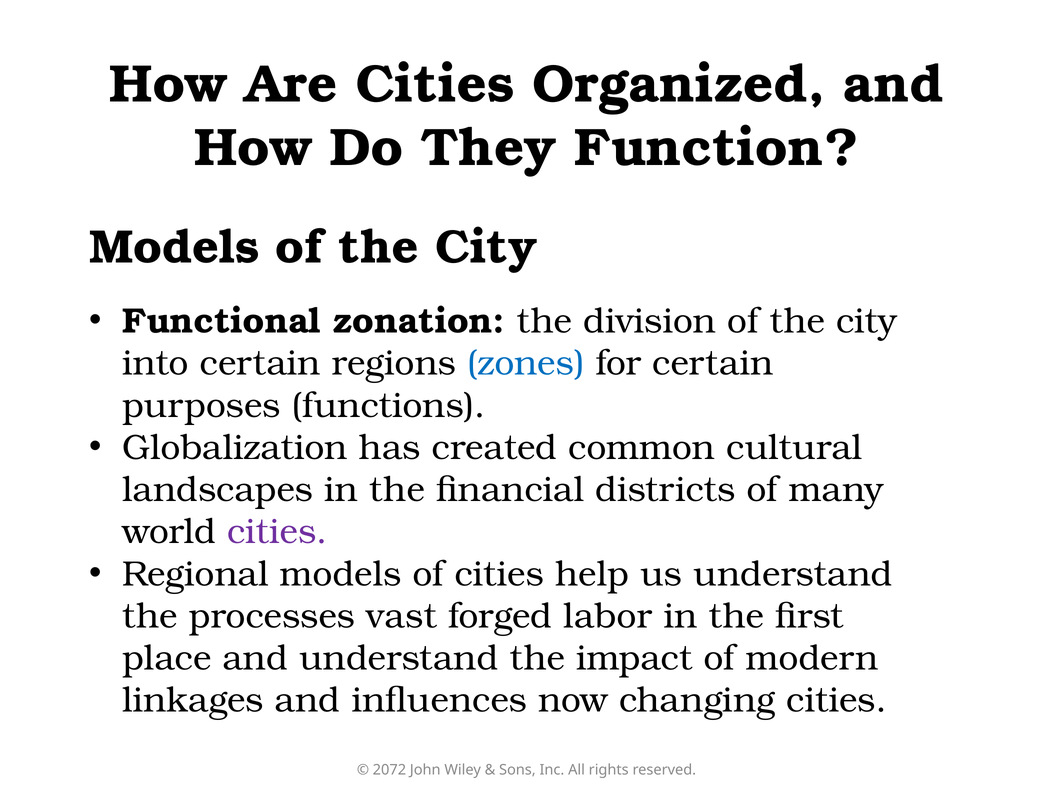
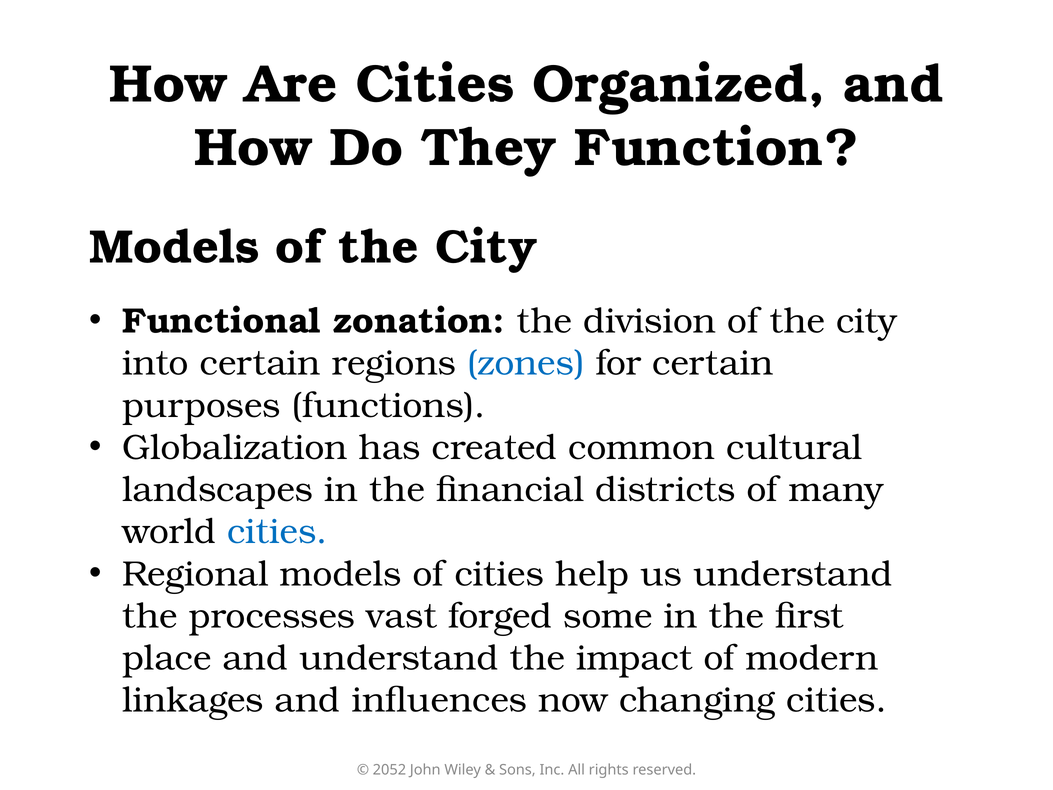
cities at (277, 532) colour: purple -> blue
labor: labor -> some
2072: 2072 -> 2052
